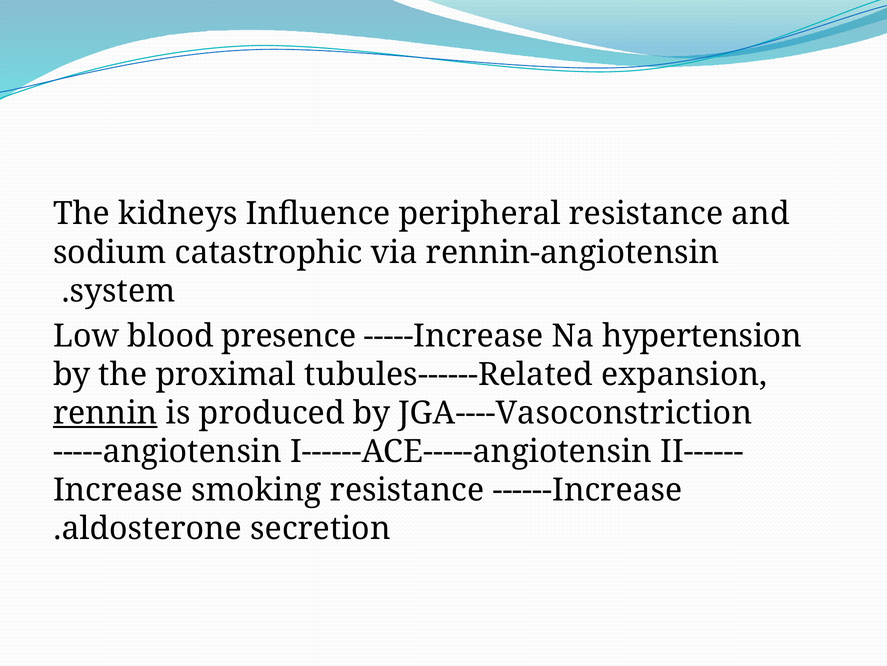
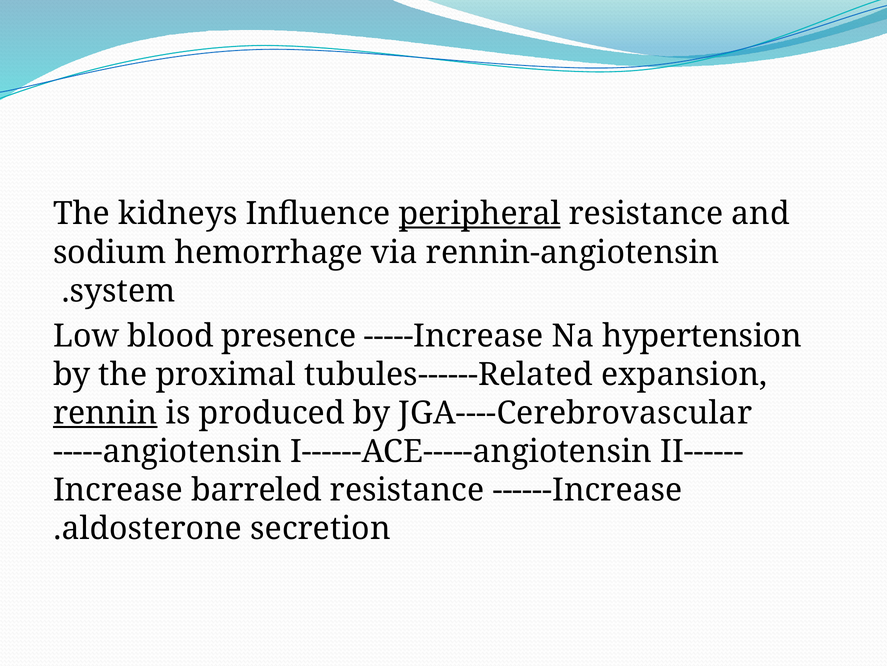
peripheral underline: none -> present
catastrophic: catastrophic -> hemorrhage
JGA----Vasoconstriction: JGA----Vasoconstriction -> JGA----Cerebrovascular
smoking: smoking -> barreled
